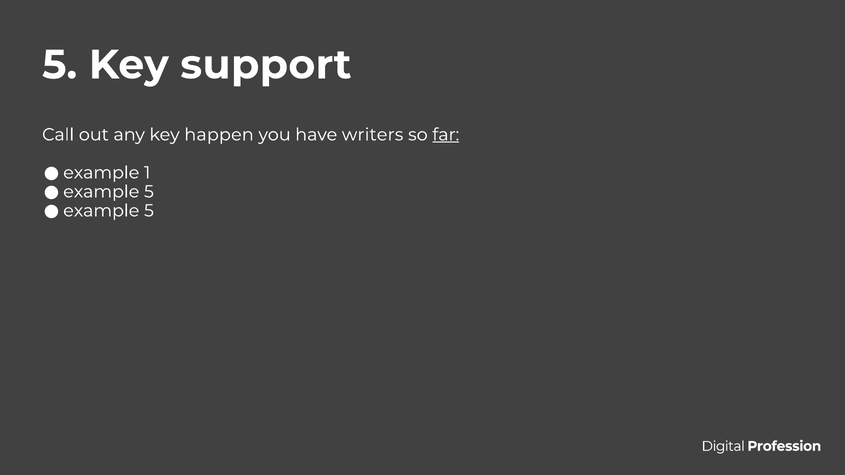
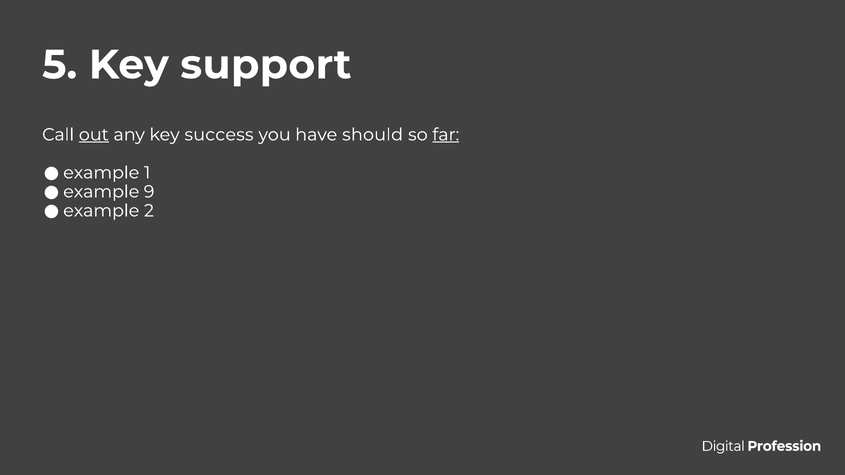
out underline: none -> present
happen: happen -> success
writers: writers -> should
5 at (149, 192): 5 -> 9
5 at (149, 211): 5 -> 2
